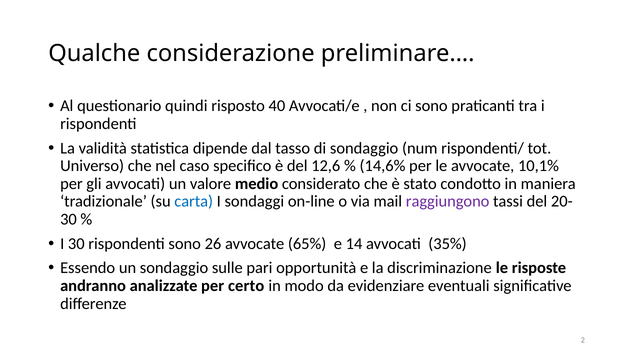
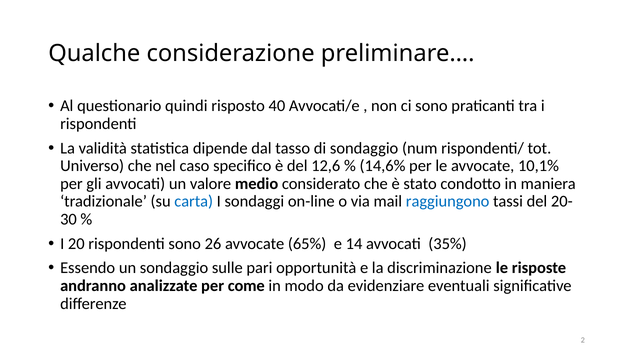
raggiungono colour: purple -> blue
I 30: 30 -> 20
certo: certo -> come
